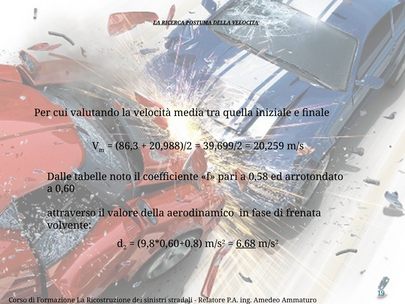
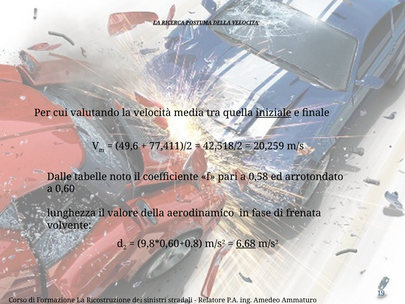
iniziale underline: none -> present
86,3: 86,3 -> 49,6
20,988)/2: 20,988)/2 -> 77,411)/2
39,699/2: 39,699/2 -> 42,518/2
attraverso: attraverso -> lunghezza
